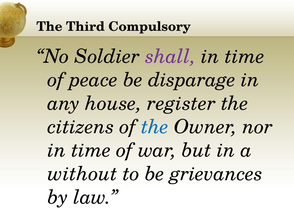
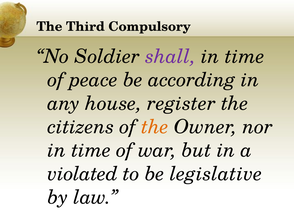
disparage: disparage -> according
the at (155, 127) colour: blue -> orange
without: without -> violated
grievances: grievances -> legislative
